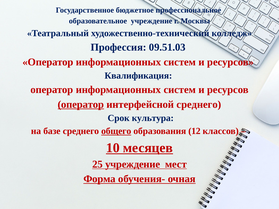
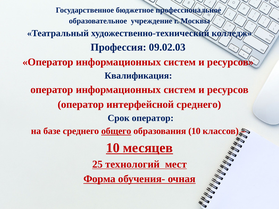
09.51.03: 09.51.03 -> 09.02.03
оператор at (81, 105) underline: present -> none
Срок культура: культура -> оператор
образования 12: 12 -> 10
25 учреждение: учреждение -> технологий
